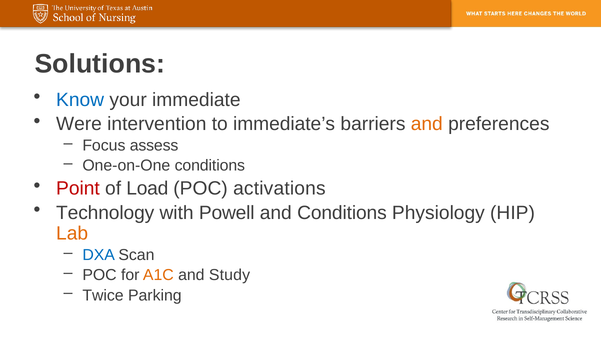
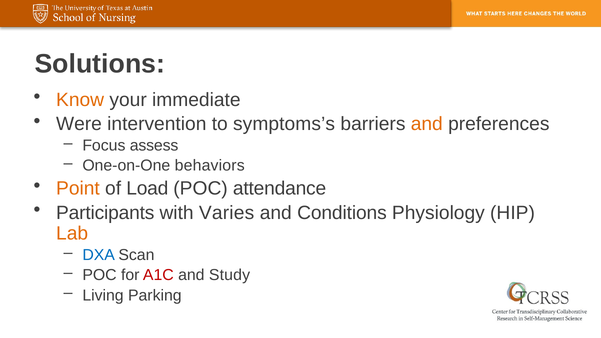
Know colour: blue -> orange
immediate’s: immediate’s -> symptoms’s
One-on-One conditions: conditions -> behaviors
Point colour: red -> orange
activations: activations -> attendance
Technology: Technology -> Participants
Powell: Powell -> Varies
A1C colour: orange -> red
Twice: Twice -> Living
